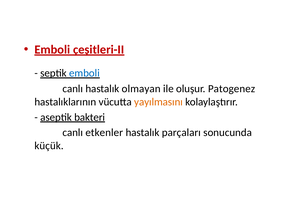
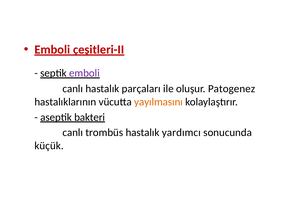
emboli at (84, 73) colour: blue -> purple
olmayan: olmayan -> parçaları
etkenler: etkenler -> trombüs
parçaları: parçaları -> yardımcı
